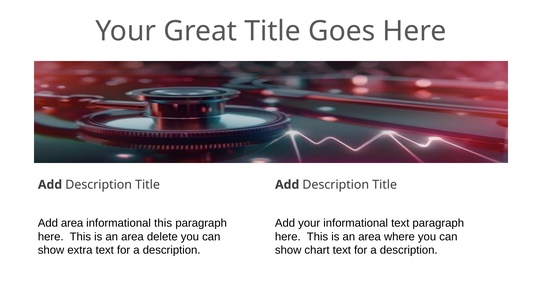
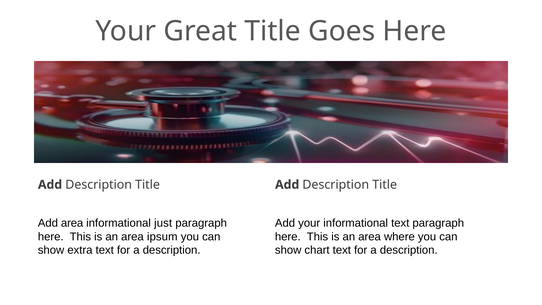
informational this: this -> just
delete: delete -> ipsum
